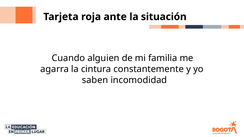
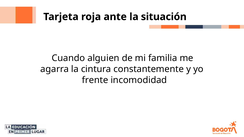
saben: saben -> frente
